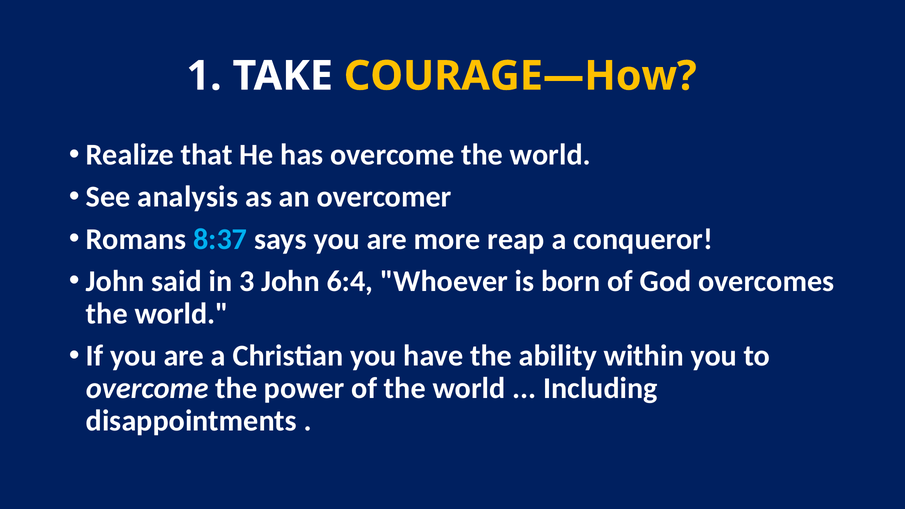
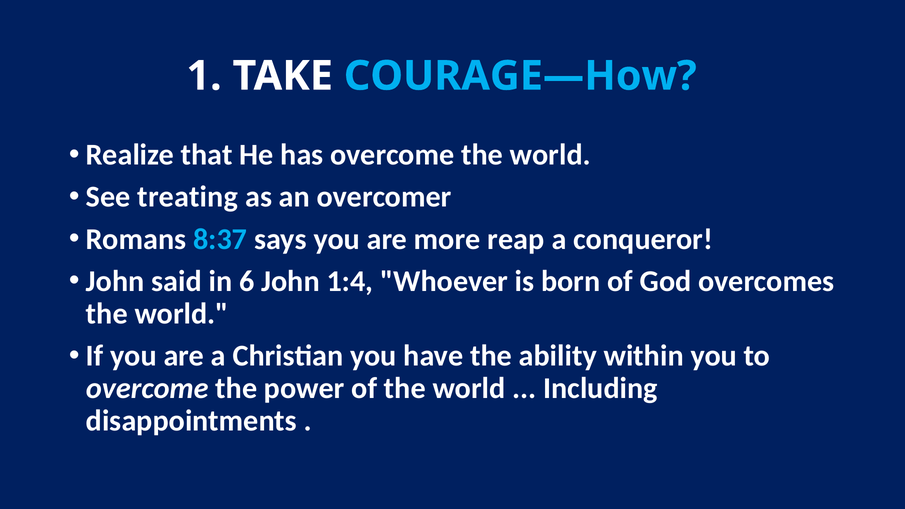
COURAGE—How colour: yellow -> light blue
analysis: analysis -> treating
3: 3 -> 6
6:4: 6:4 -> 1:4
